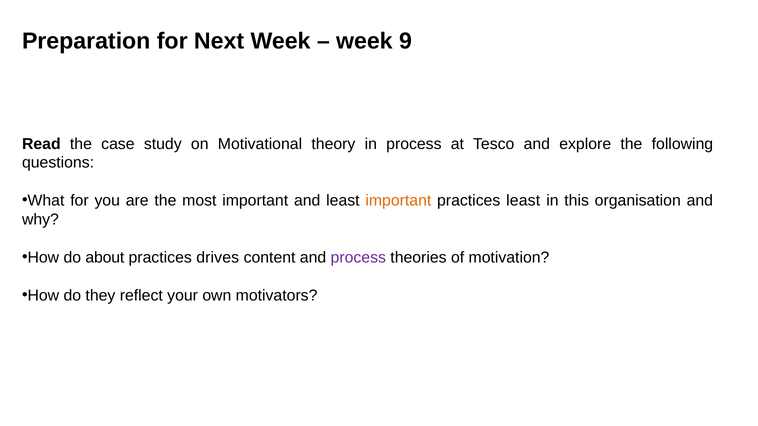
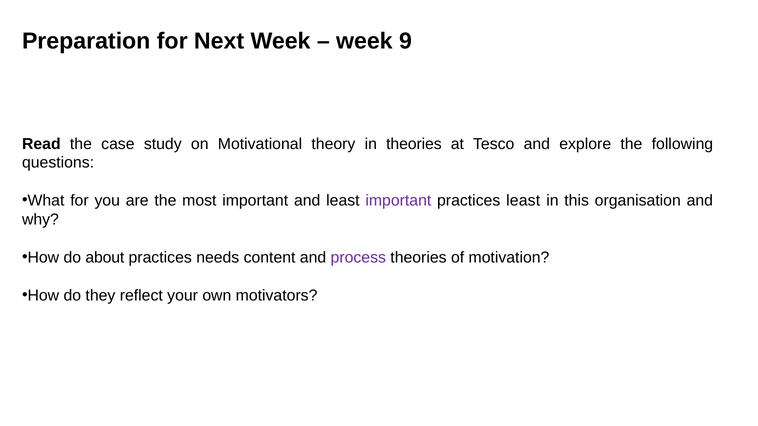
in process: process -> theories
important at (398, 201) colour: orange -> purple
drives: drives -> needs
